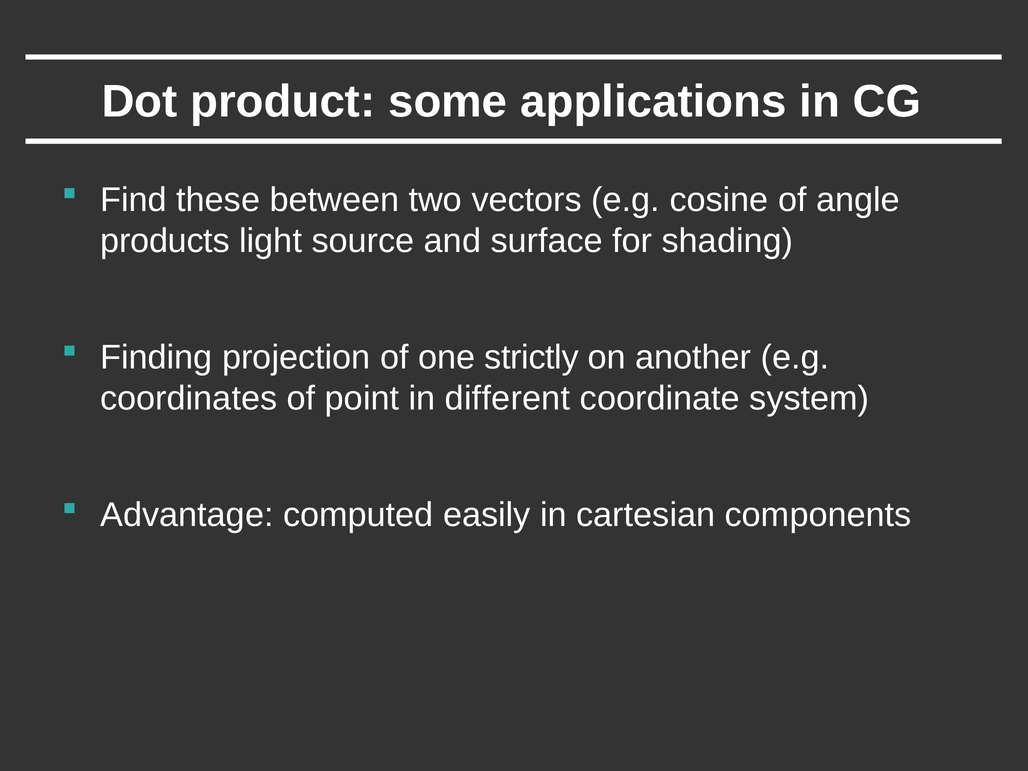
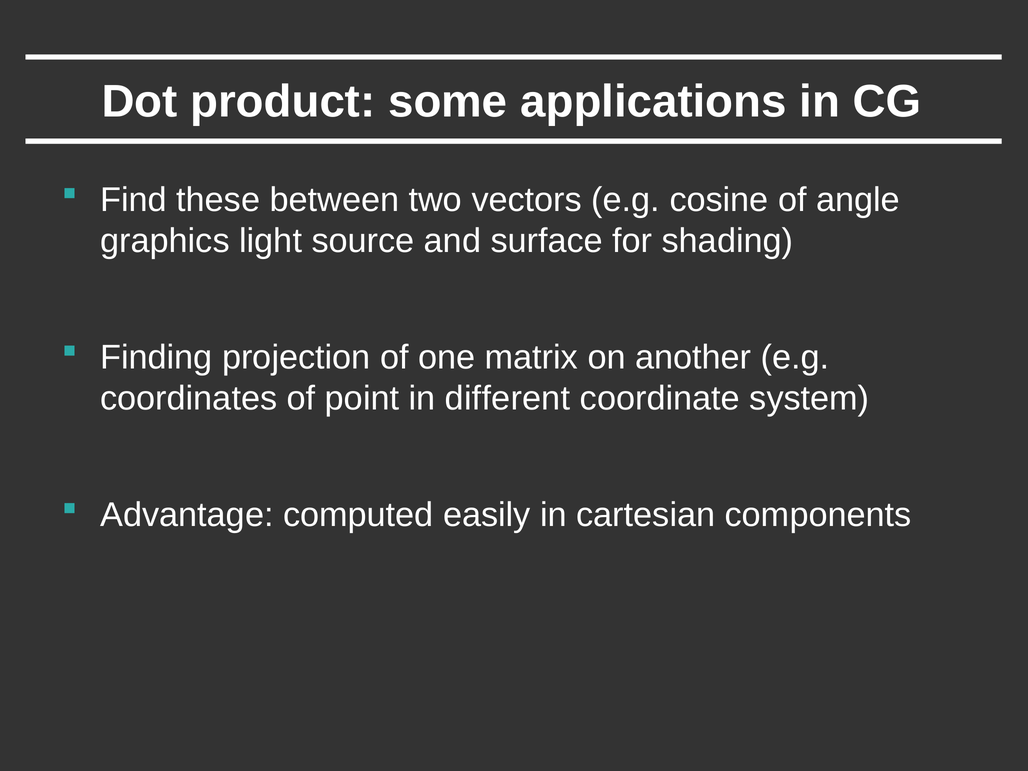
products: products -> graphics
strictly: strictly -> matrix
